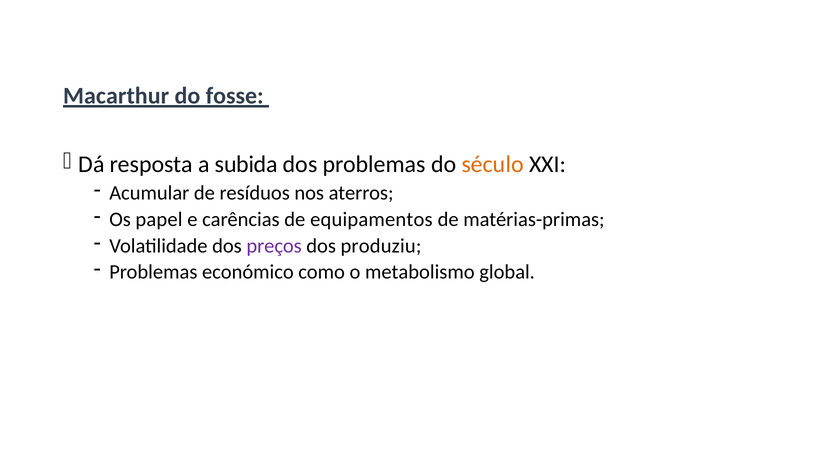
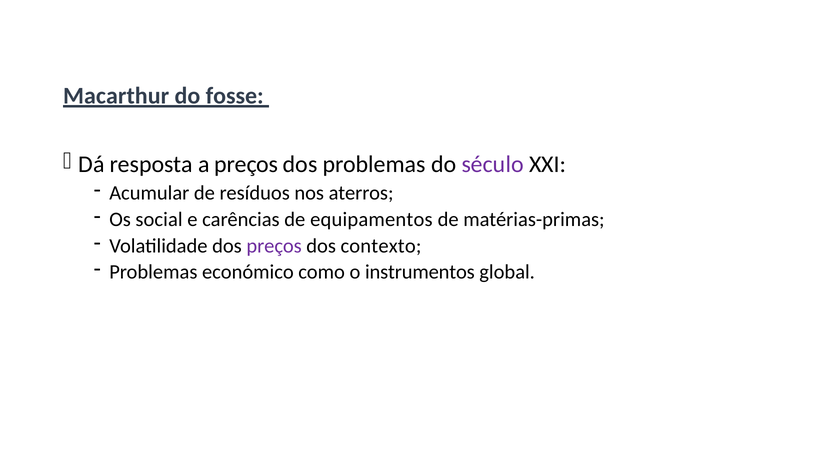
a subida: subida -> preços
século colour: orange -> purple
papel: papel -> social
produziu: produziu -> contexto
metabolismo: metabolismo -> instrumentos
